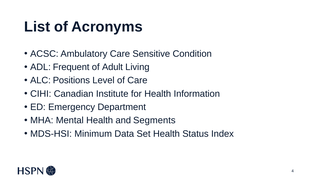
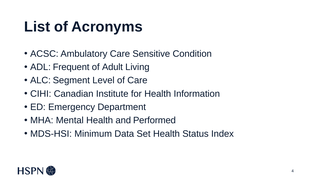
Positions: Positions -> Segment
Segments: Segments -> Performed
